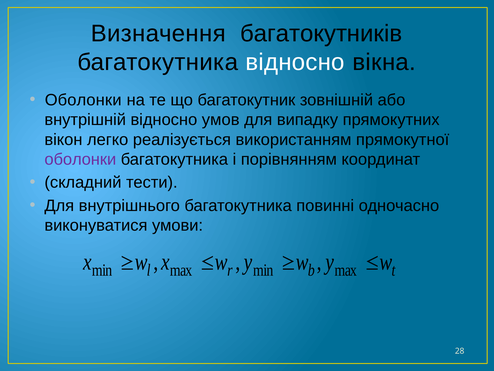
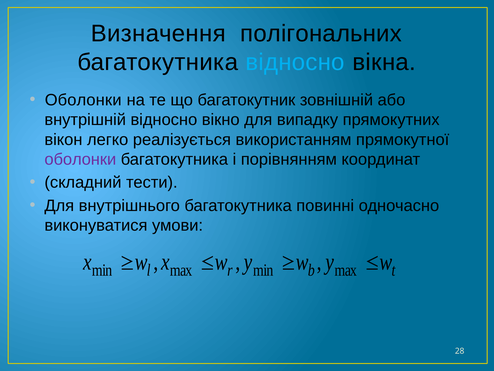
багатокутників: багатокутників -> полігональних
відносно at (295, 62) colour: white -> light blue
умов: умов -> вікно
